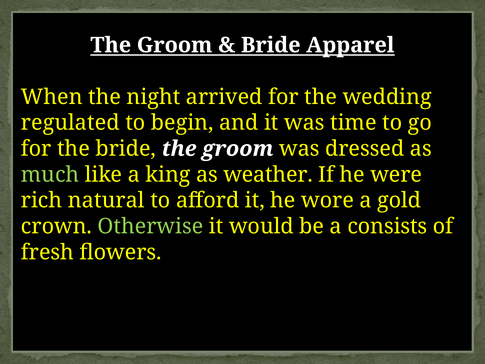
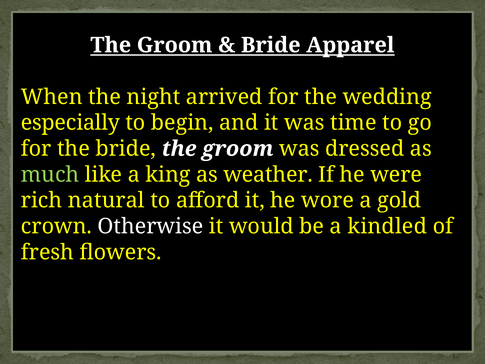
regulated: regulated -> especially
Otherwise colour: light green -> white
consists: consists -> kindled
